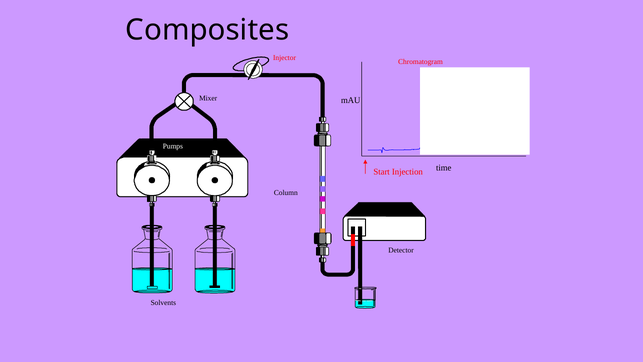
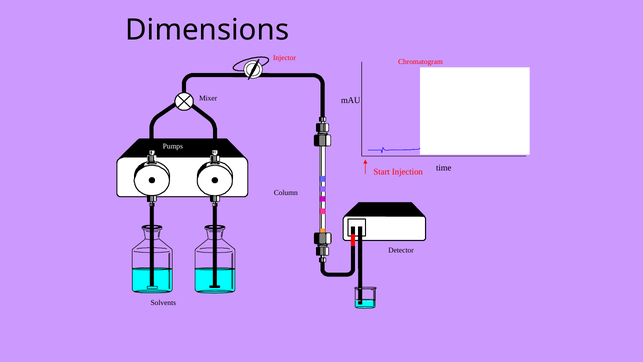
Composites: Composites -> Dimensions
